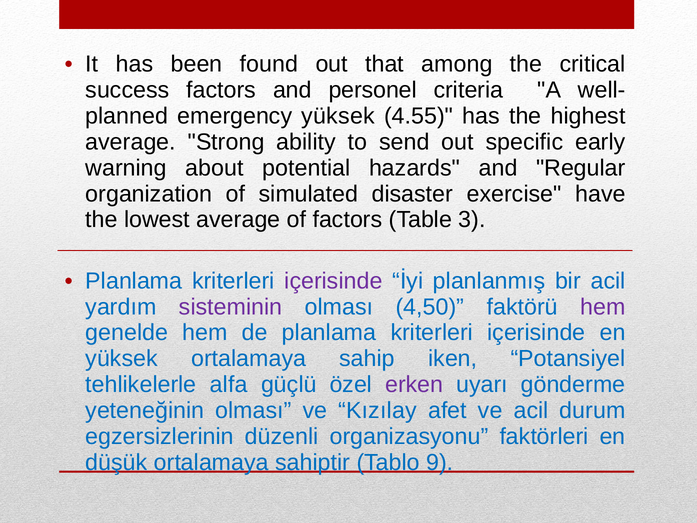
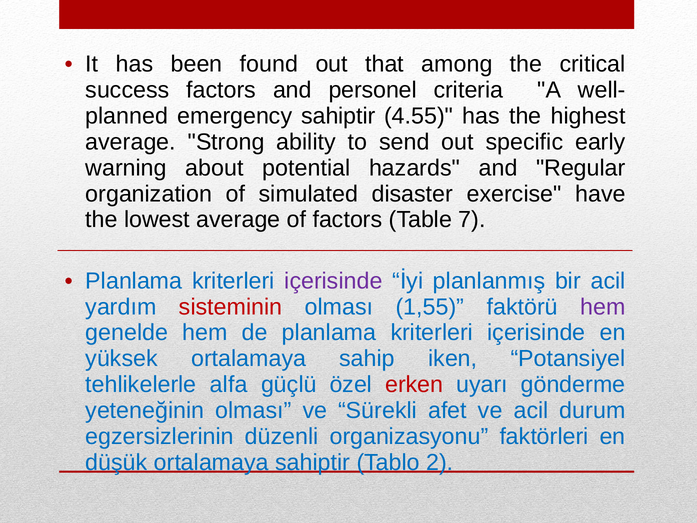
emergency yüksek: yüksek -> sahiptir
3: 3 -> 7
sisteminin colour: purple -> red
4,50: 4,50 -> 1,55
erken colour: purple -> red
Kızılay: Kızılay -> Sürekli
9: 9 -> 2
